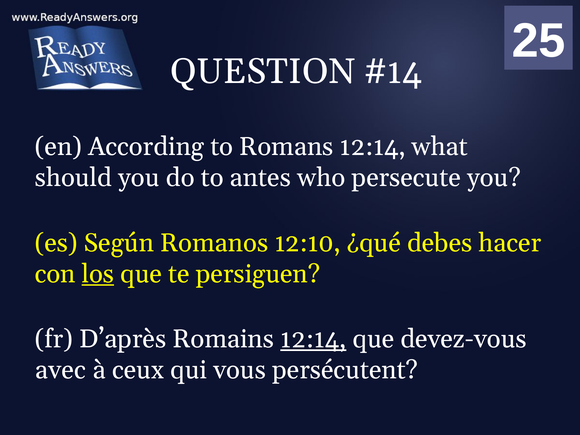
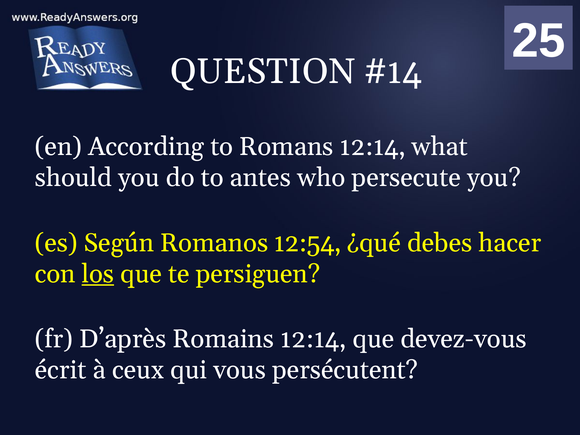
12:10: 12:10 -> 12:54
12:14 at (313, 339) underline: present -> none
avec: avec -> écrit
